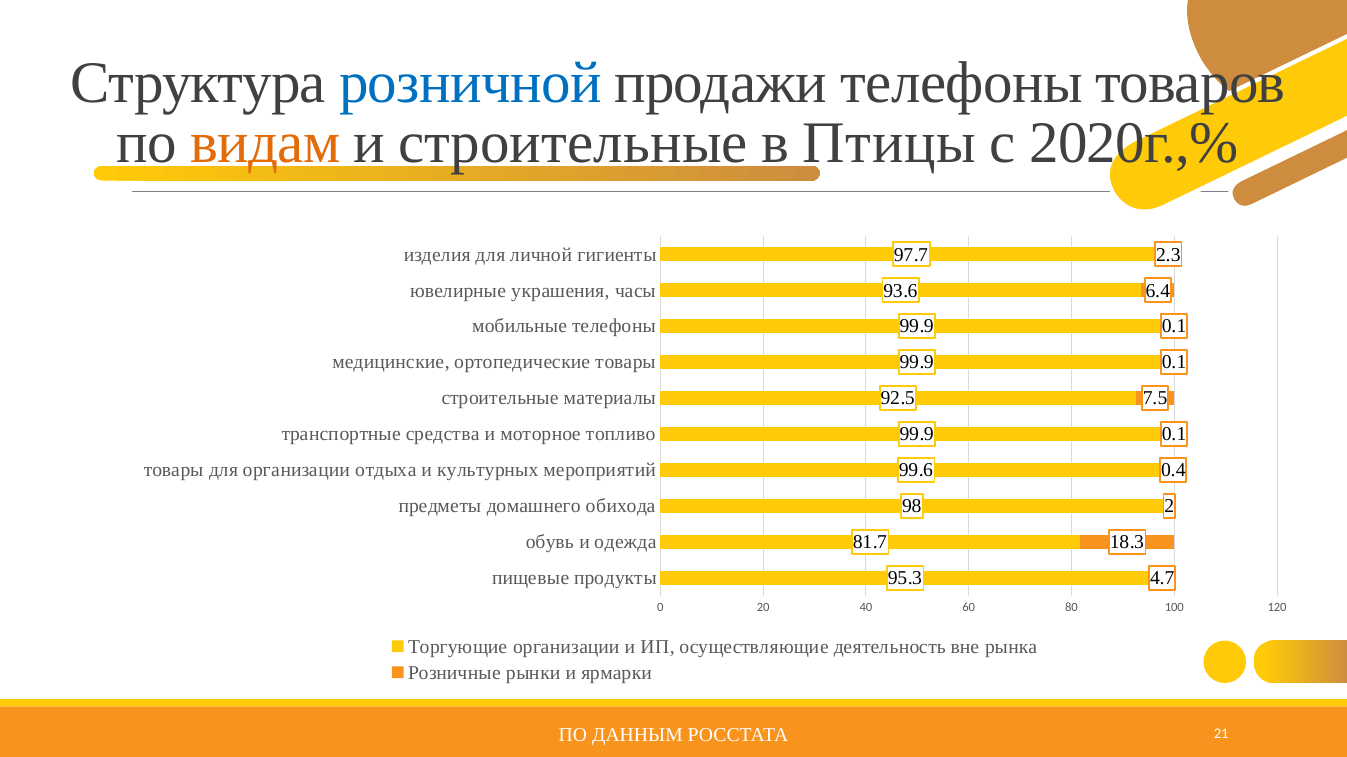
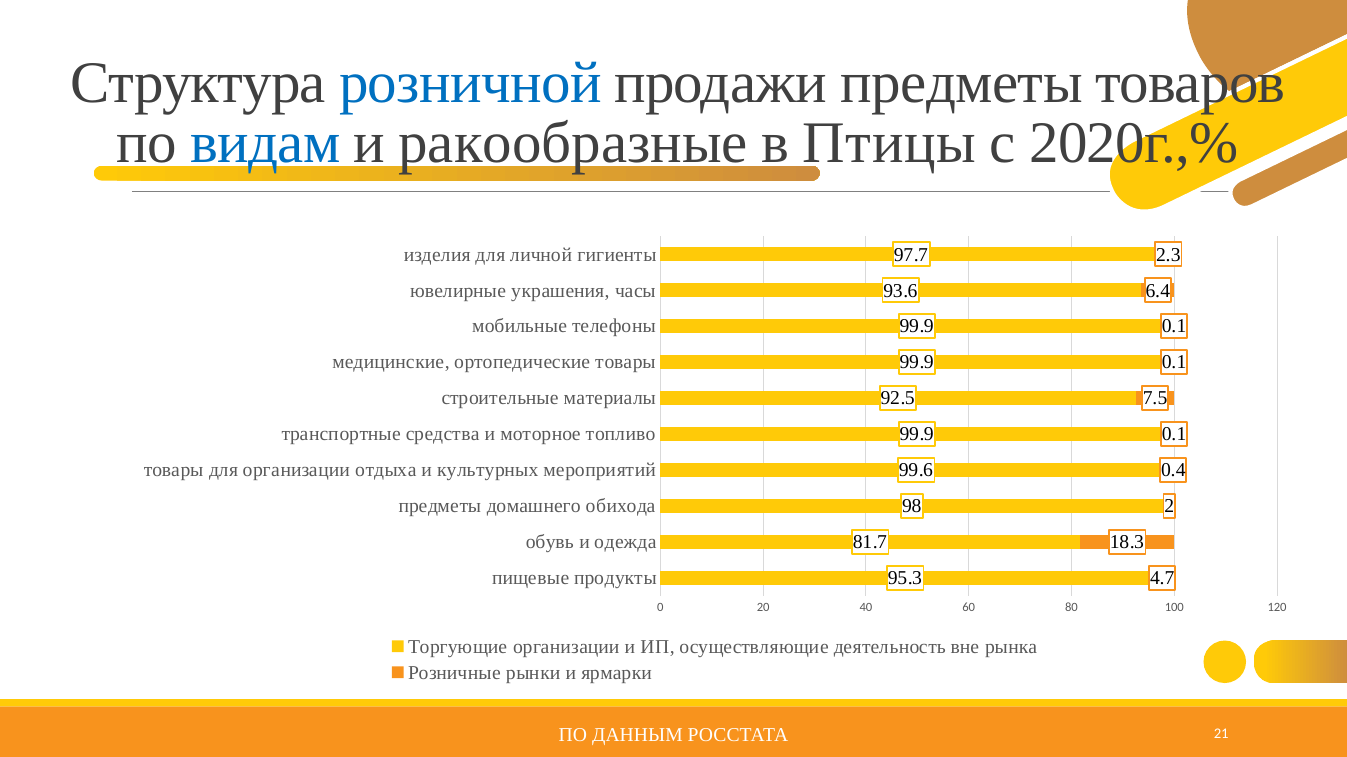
продажи телефоны: телефоны -> предметы
видам colour: orange -> blue
и строительные: строительные -> ракообразные
